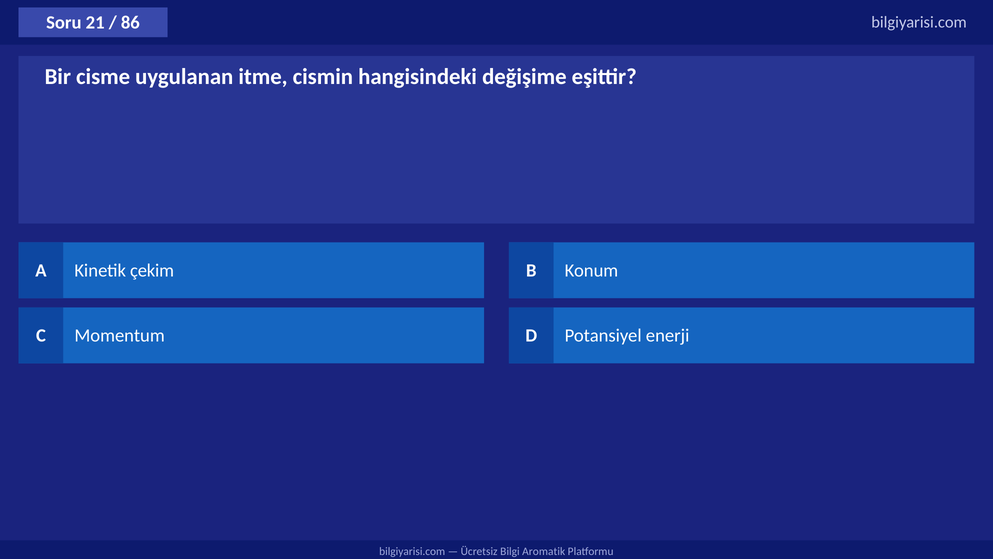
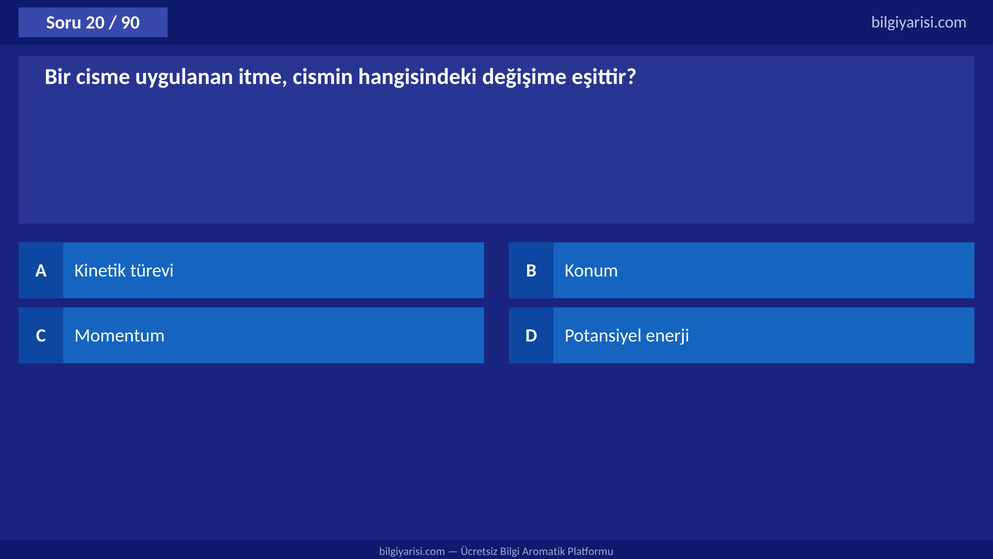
21: 21 -> 20
86: 86 -> 90
çekim: çekim -> türevi
